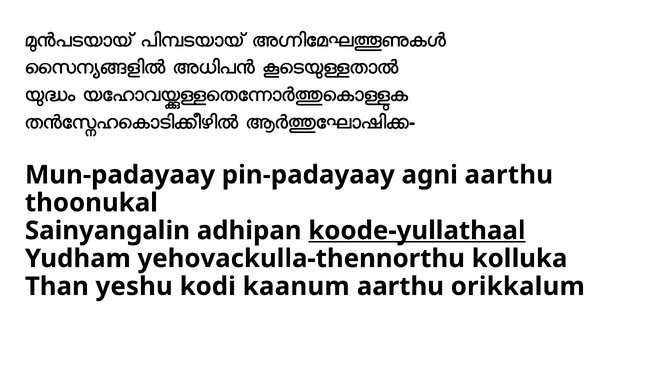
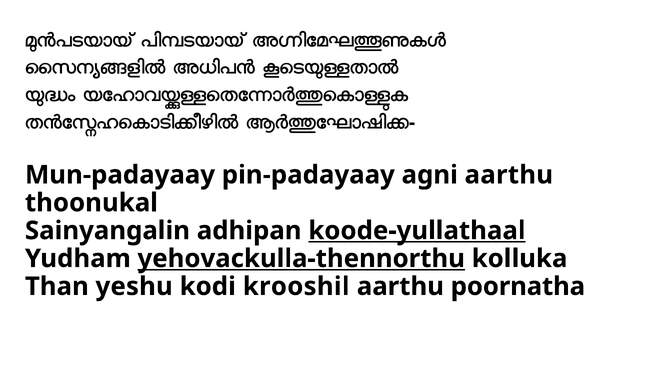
yehovackulla-thennorthu underline: none -> present
kaanum: kaanum -> krooshil
orikkalum: orikkalum -> poornatha
